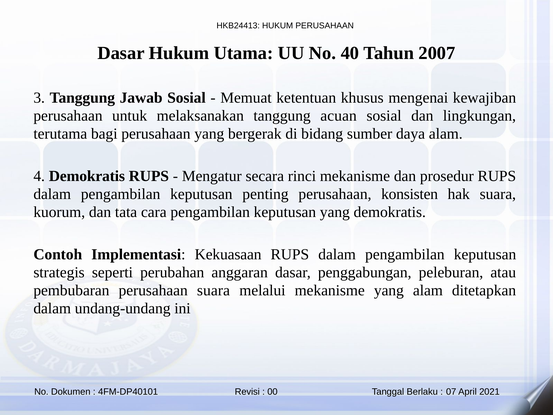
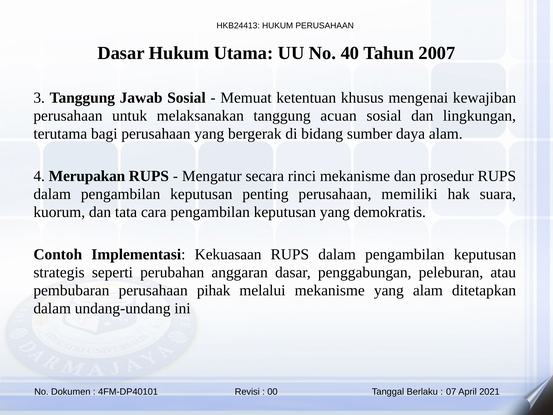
4 Demokratis: Demokratis -> Merupakan
konsisten: konsisten -> memiliki
perusahaan suara: suara -> pihak
